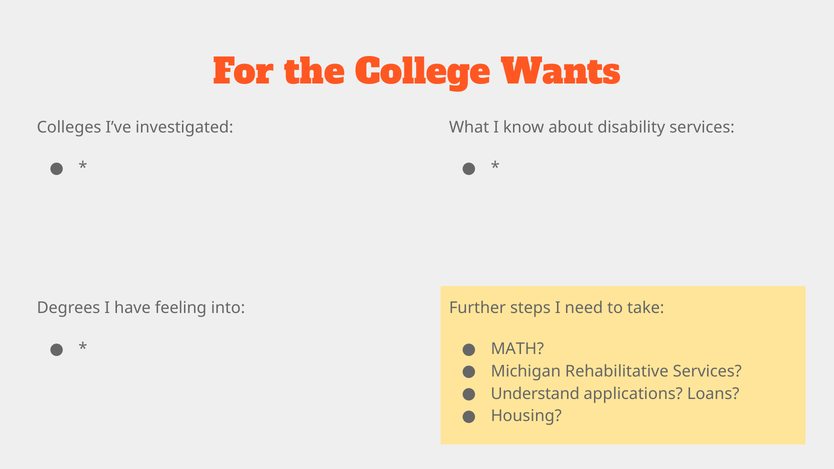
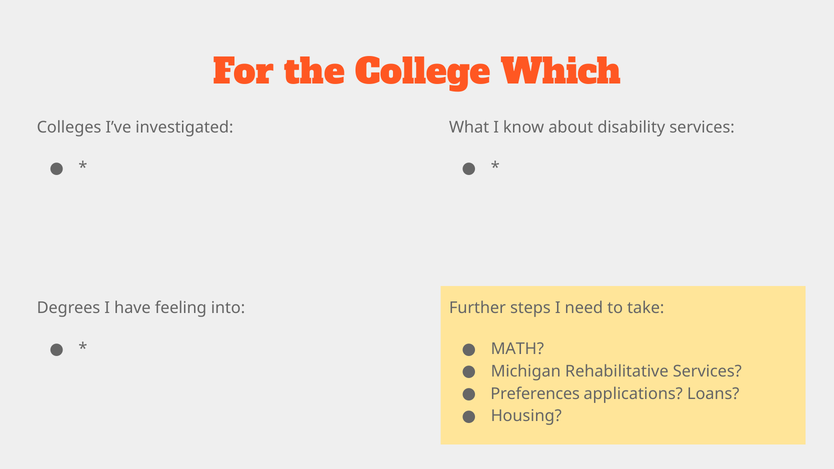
Wants: Wants -> Which
Understand: Understand -> Preferences
